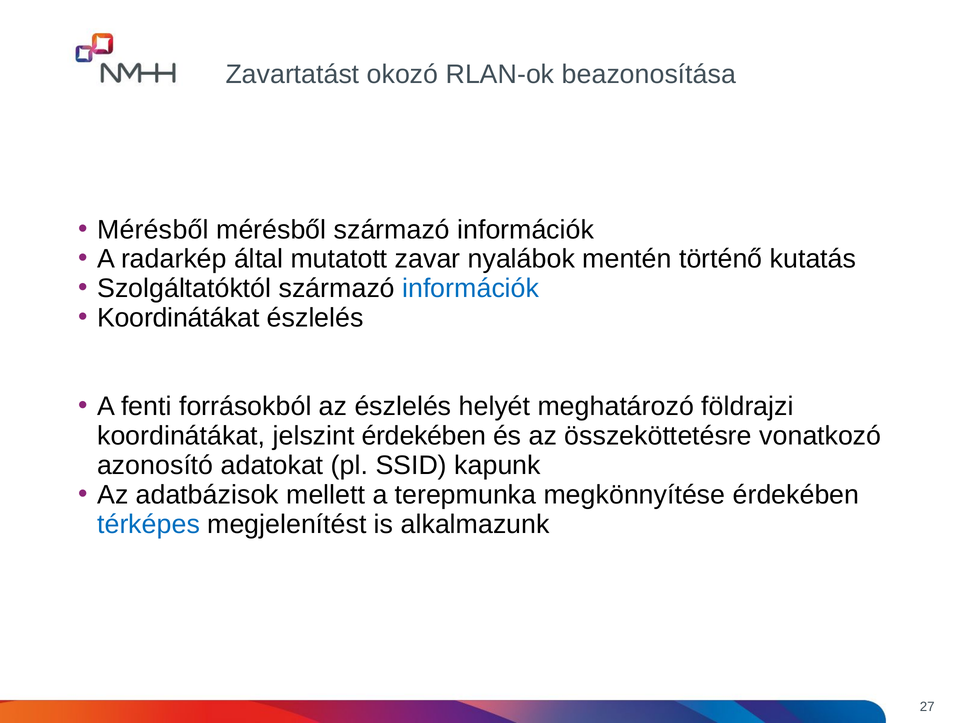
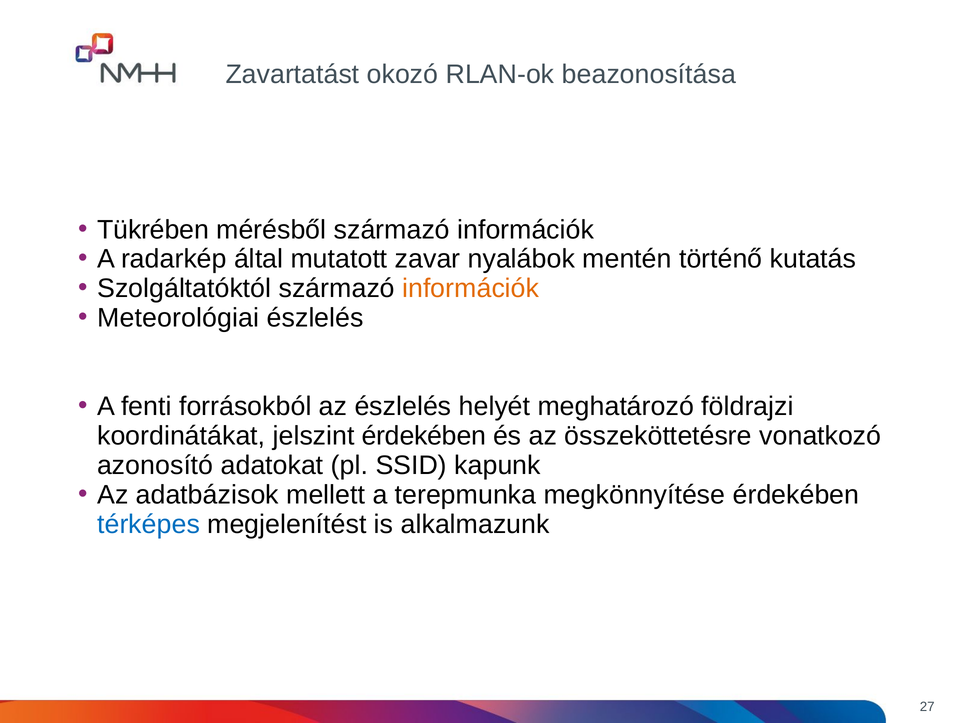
Mérésből at (153, 229): Mérésből -> Tükrében
információk at (471, 288) colour: blue -> orange
Koordinátákat at (178, 318): Koordinátákat -> Meteorológiai
